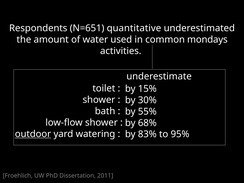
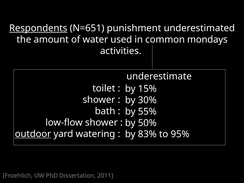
Respondents underline: none -> present
quantitative: quantitative -> punishment
68%: 68% -> 50%
